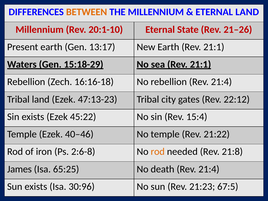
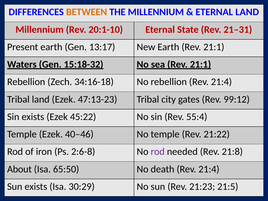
21‒26: 21‒26 -> 21‒31
15:18-29: 15:18-29 -> 15:18-32
16:16-18: 16:16-18 -> 34:16-18
22:12: 22:12 -> 99:12
15:4: 15:4 -> 55:4
rod at (158, 152) colour: orange -> purple
James: James -> About
65:25: 65:25 -> 65:50
30:96: 30:96 -> 30:29
67:5: 67:5 -> 21:5
